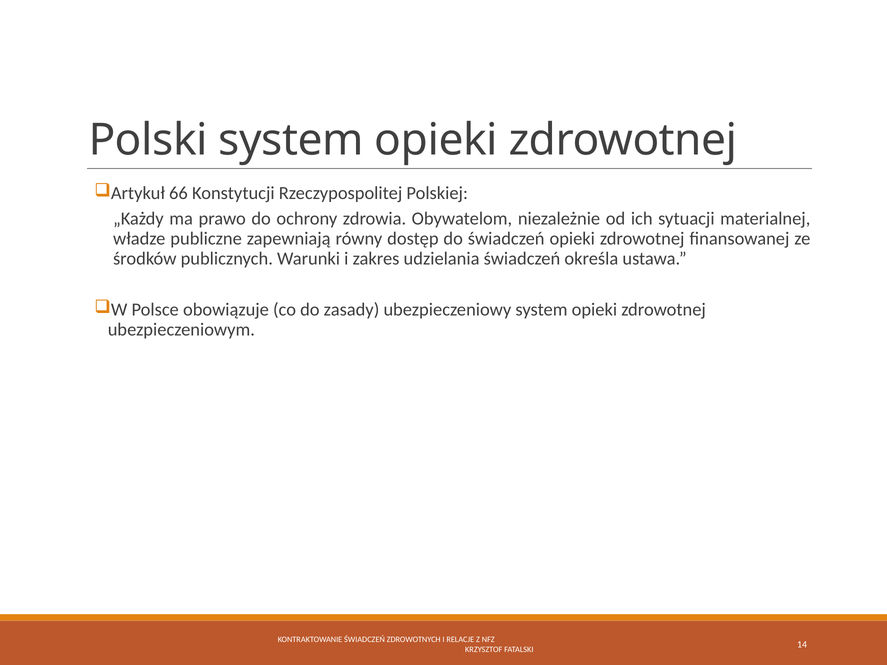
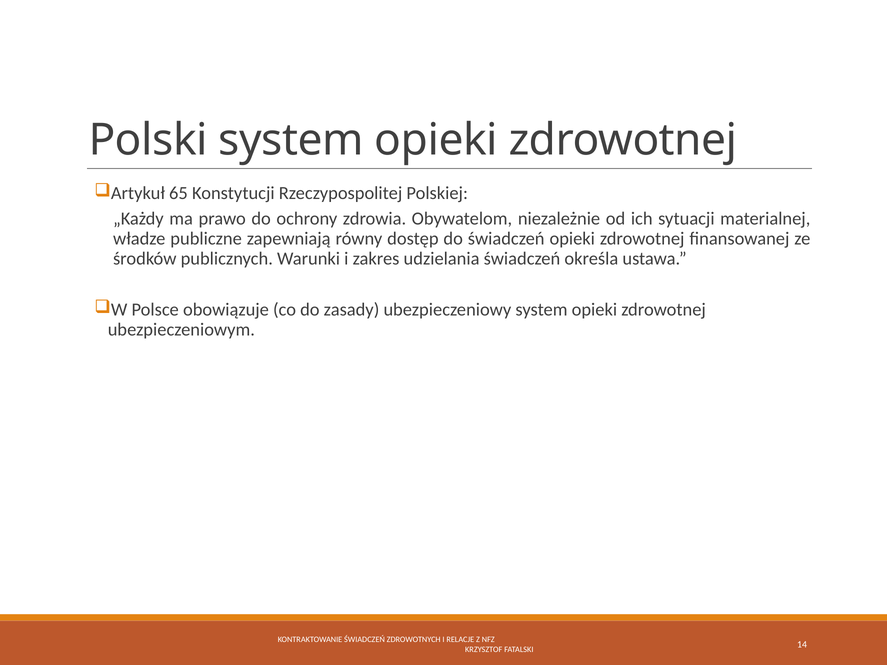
66: 66 -> 65
